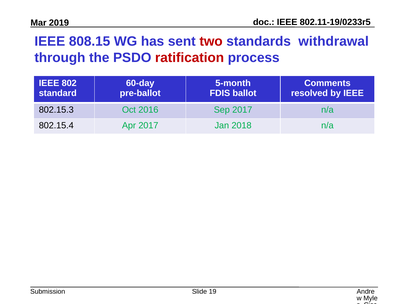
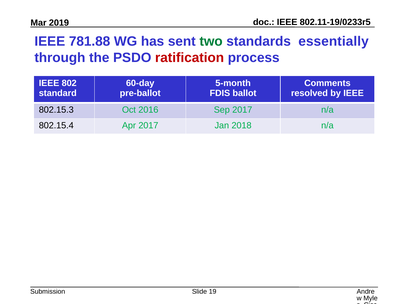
808.15: 808.15 -> 781.88
two colour: red -> green
withdrawal: withdrawal -> essentially
